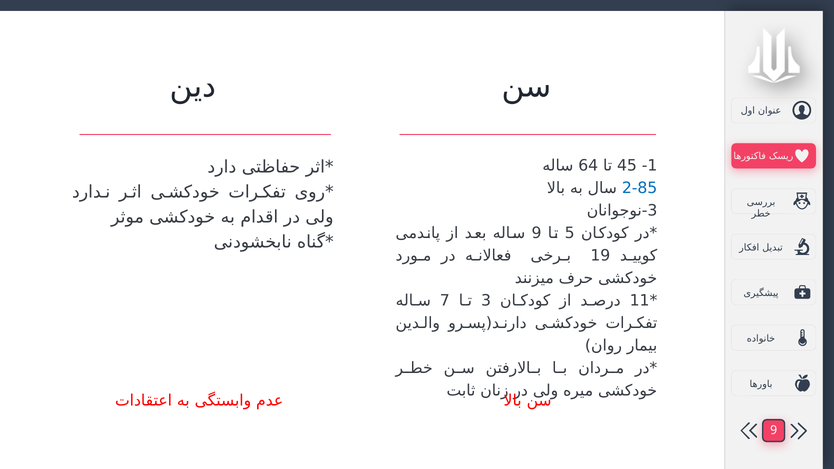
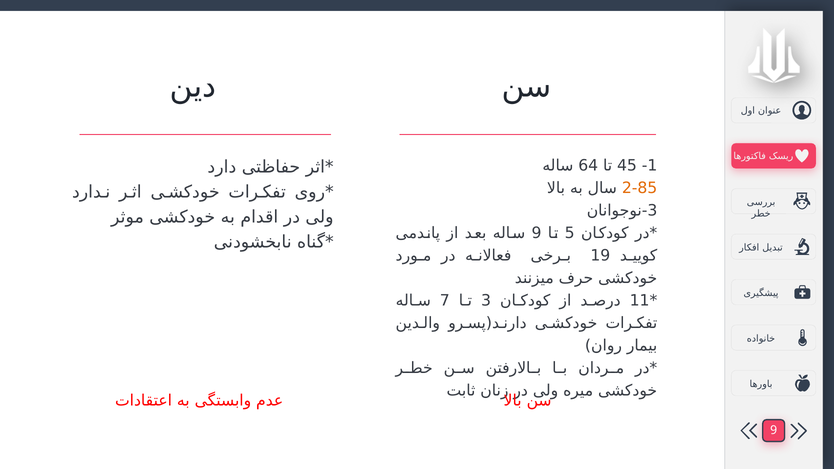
2-85 colour: blue -> orange
